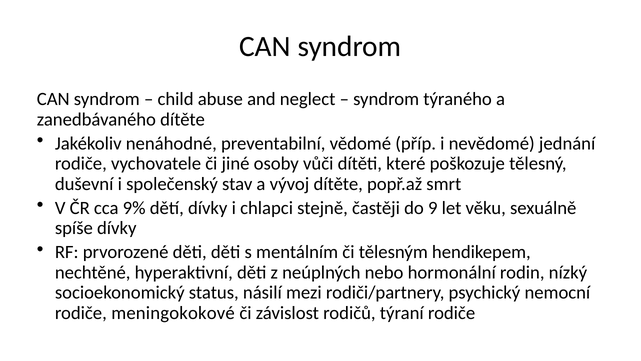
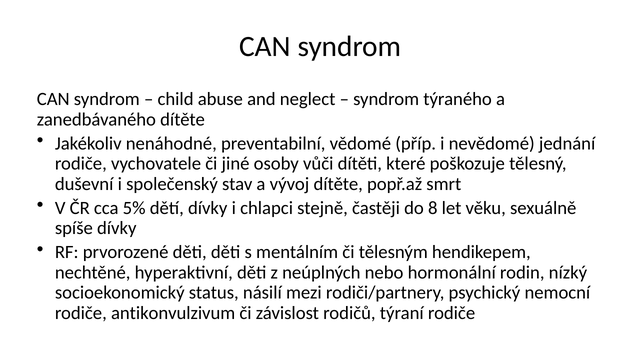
9%: 9% -> 5%
9: 9 -> 8
meningokokové: meningokokové -> antikonvulzivum
